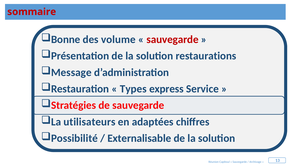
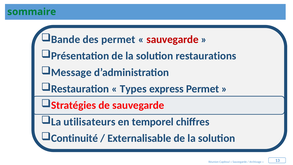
sommaire colour: red -> green
Bonne: Bonne -> Bande
des volume: volume -> permet
express Service: Service -> Permet
adaptées: adaptées -> temporel
Possibilité: Possibilité -> Continuité
